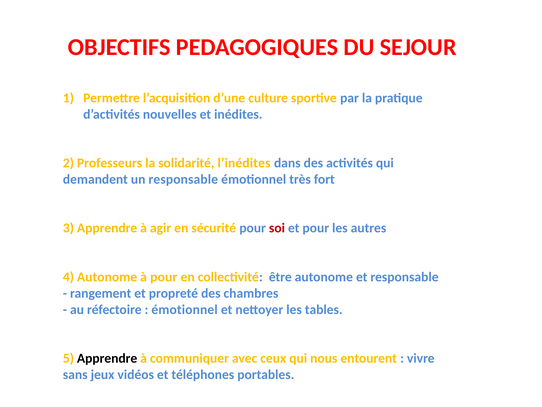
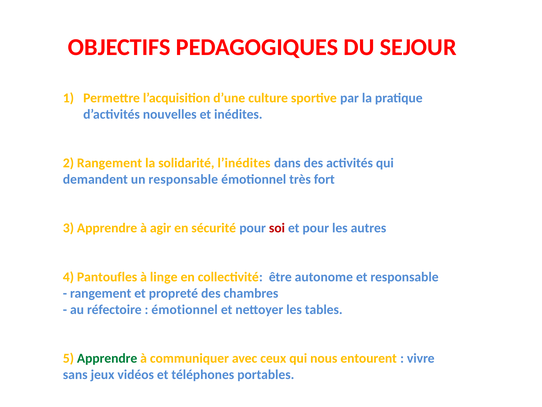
2 Professeurs: Professeurs -> Rangement
4 Autonome: Autonome -> Pantoufles
à pour: pour -> linge
Apprendre at (107, 358) colour: black -> green
